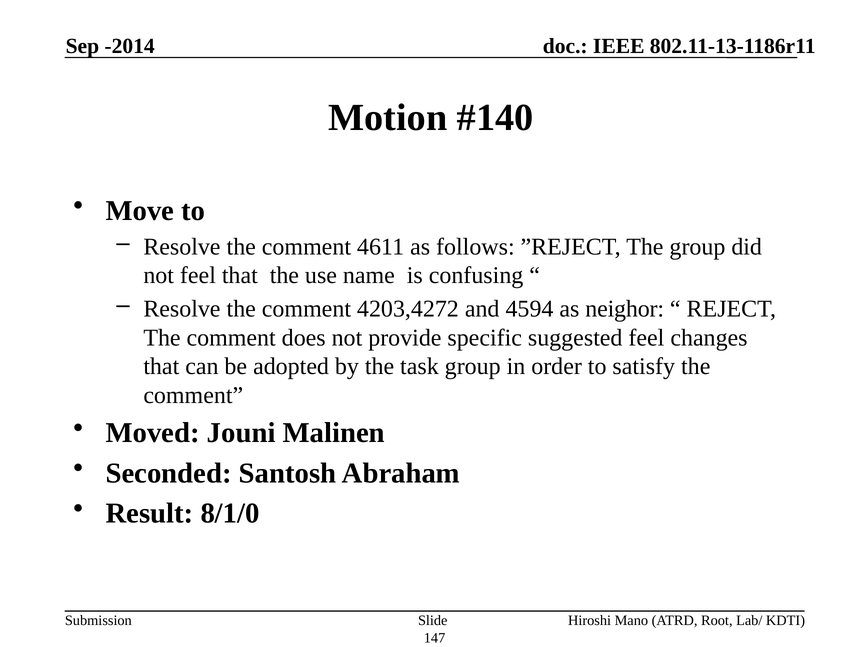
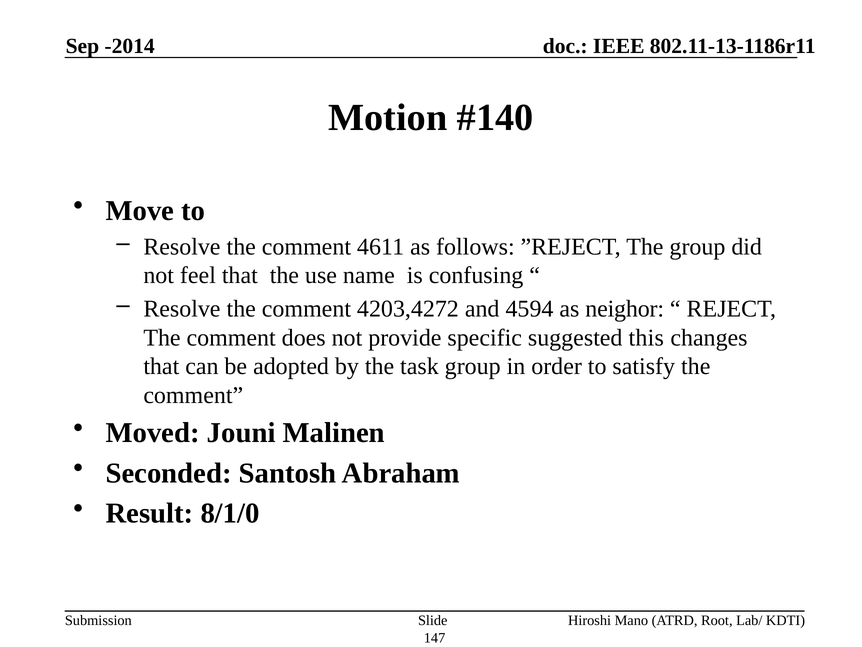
suggested feel: feel -> this
